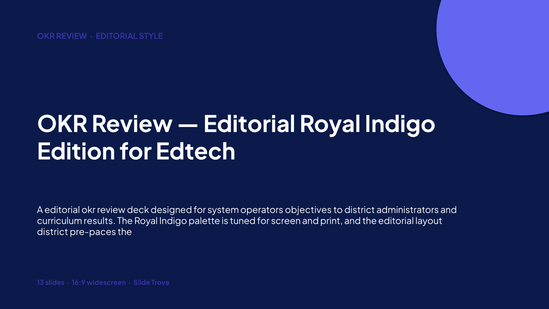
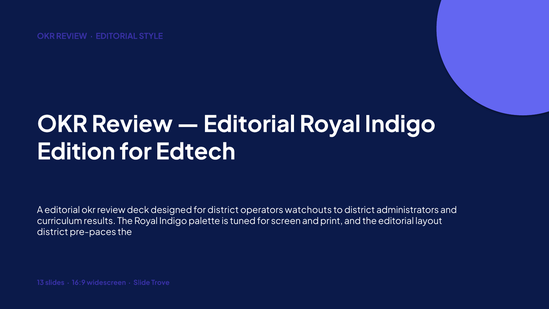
for system: system -> district
objectives: objectives -> watchouts
